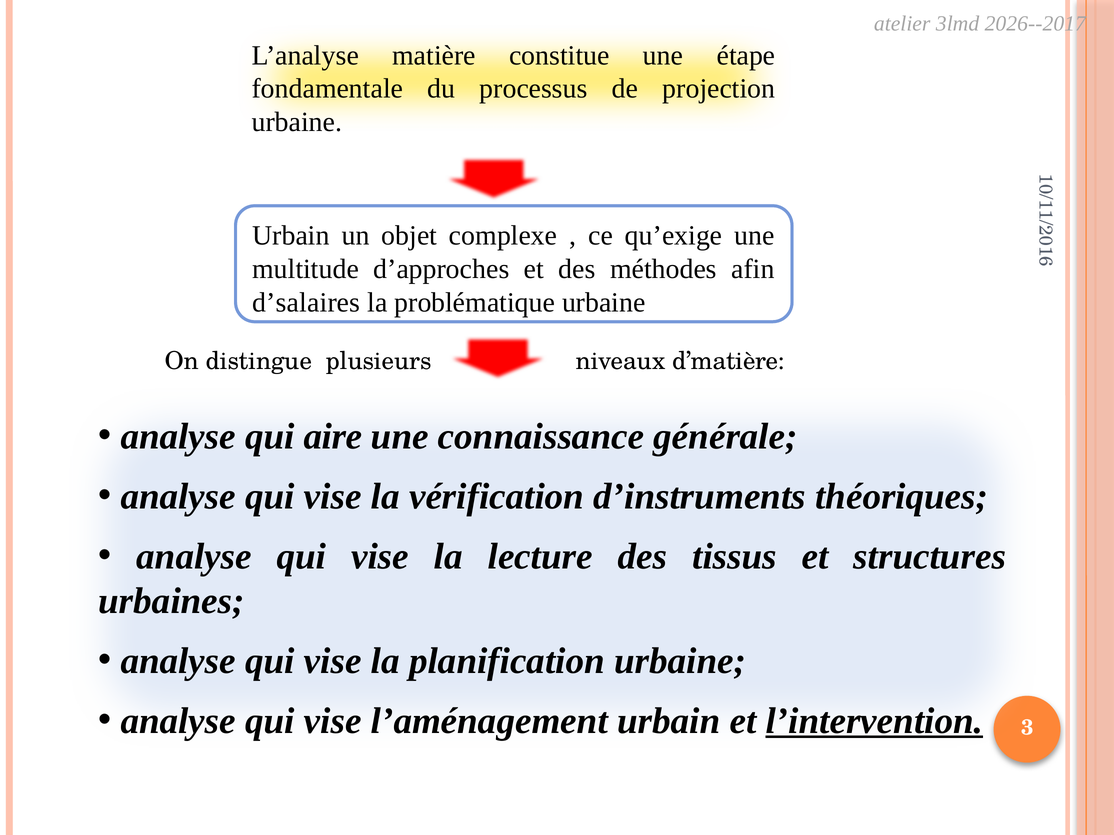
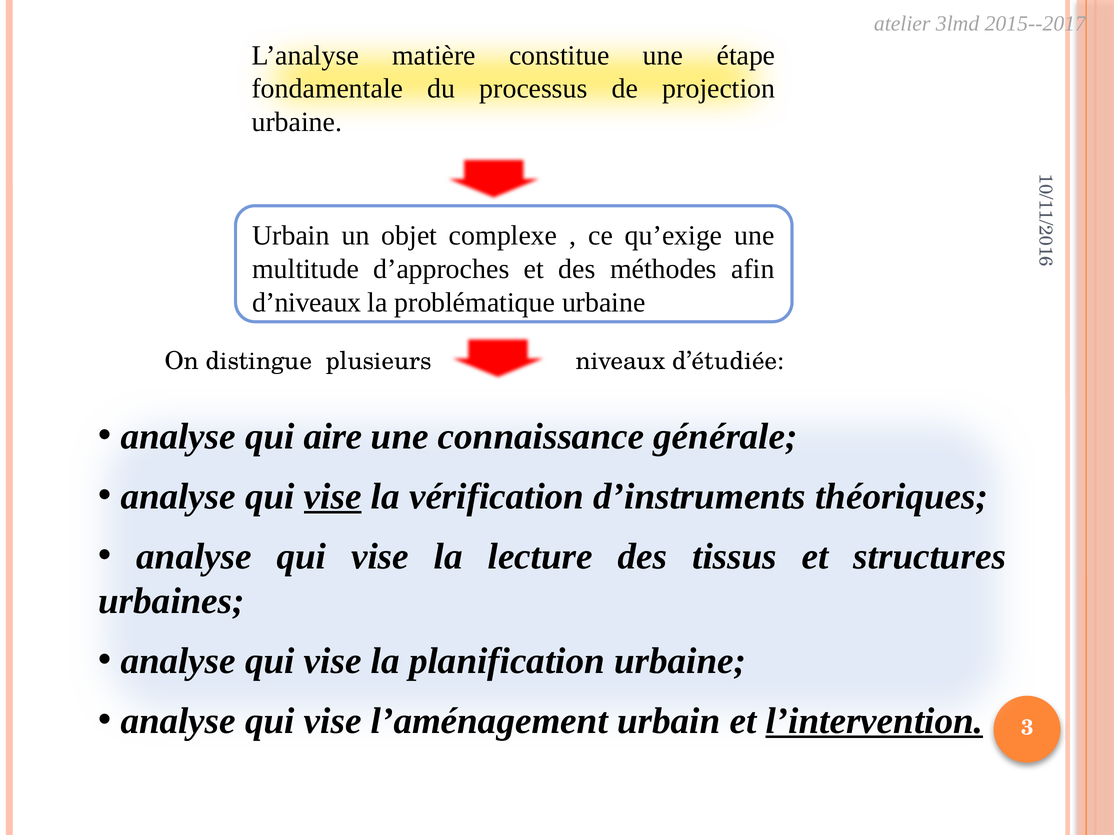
2026--2017: 2026--2017 -> 2015--2017
d’salaires: d’salaires -> d’niveaux
d’matière: d’matière -> d’étudiée
vise at (333, 497) underline: none -> present
